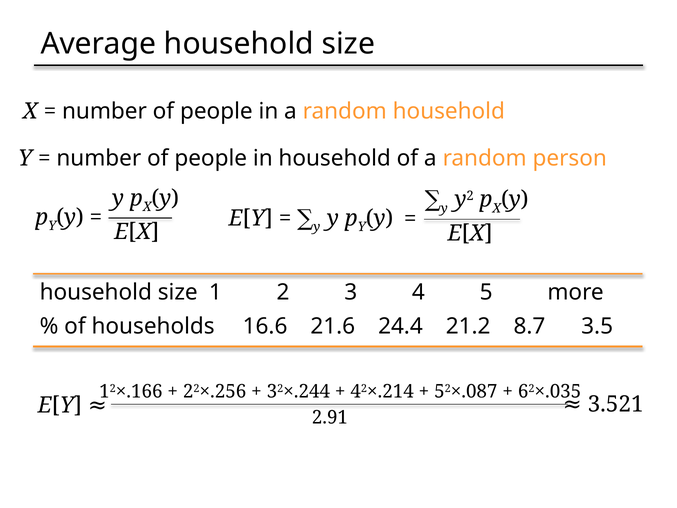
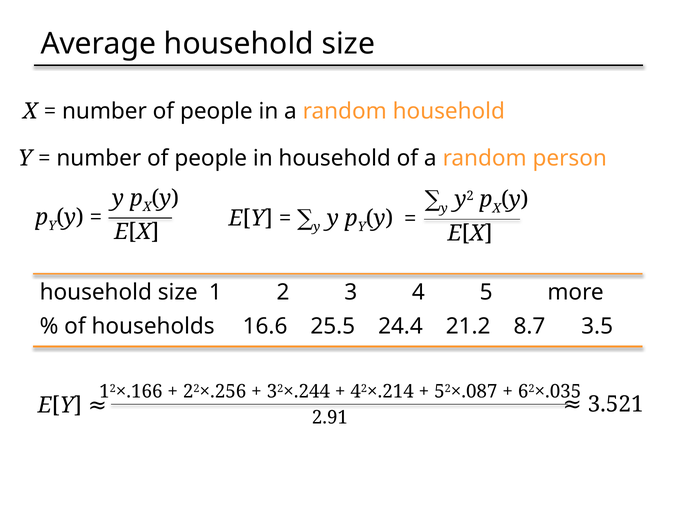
21.6: 21.6 -> 25.5
